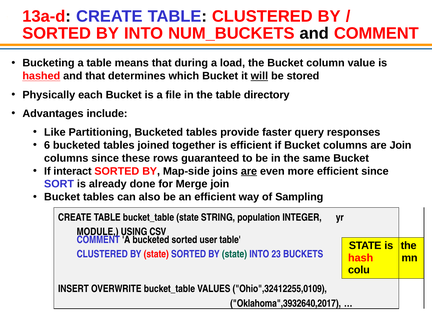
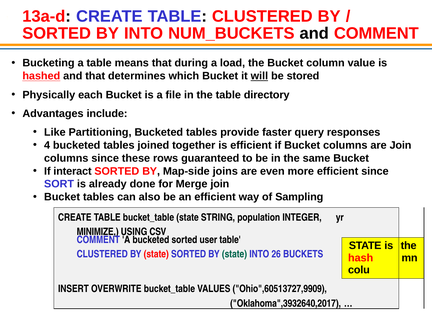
6: 6 -> 4
are at (249, 171) underline: present -> none
MODULE: MODULE -> MINIMIZE
23: 23 -> 26
Ohio",32412255,0109: Ohio",32412255,0109 -> Ohio",60513727,9909
